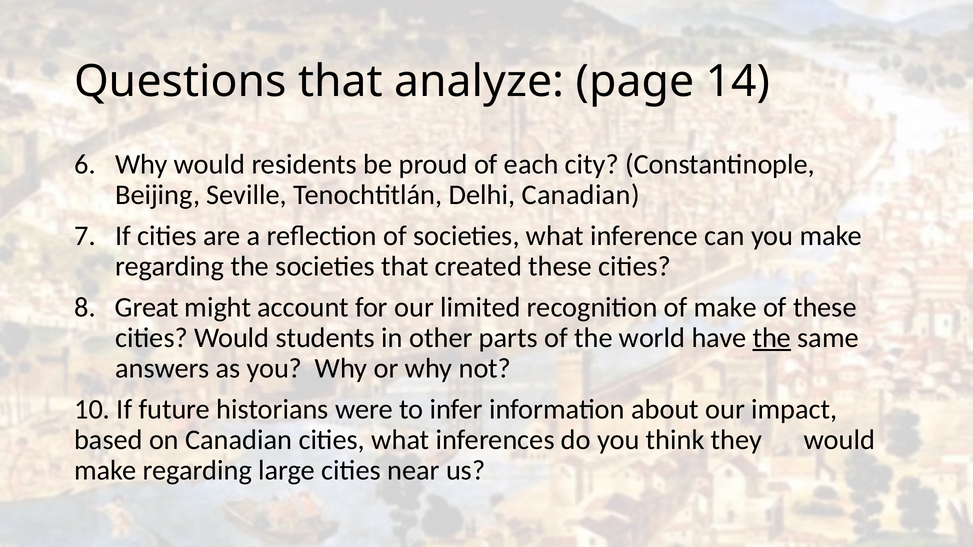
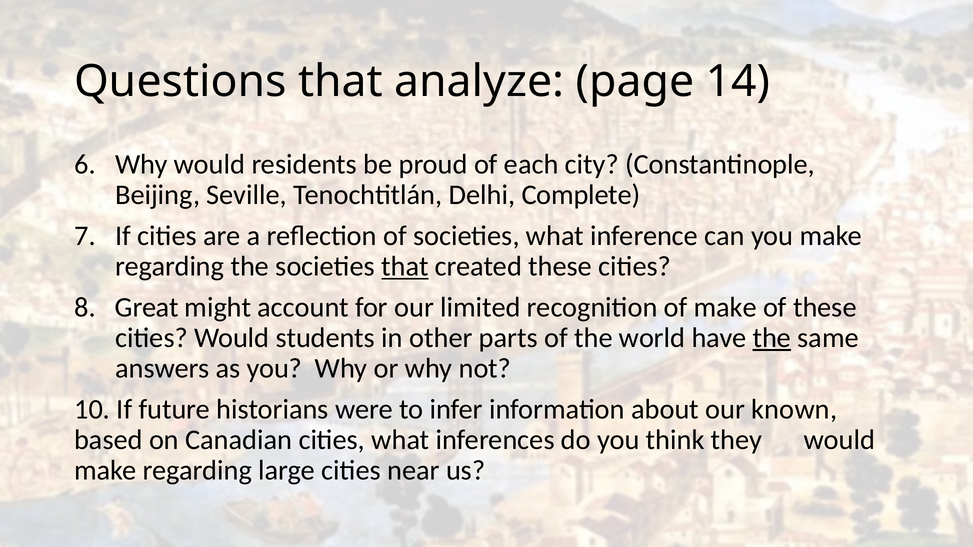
Delhi Canadian: Canadian -> Complete
that at (405, 267) underline: none -> present
impact: impact -> known
